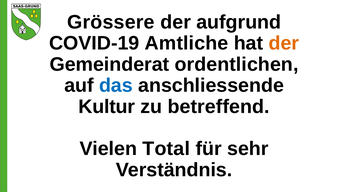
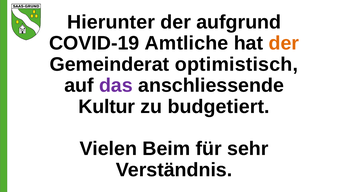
Grössere: Grössere -> Hierunter
ordentlichen: ordentlichen -> optimistisch
das colour: blue -> purple
betreffend: betreffend -> budgetiert
Total: Total -> Beim
